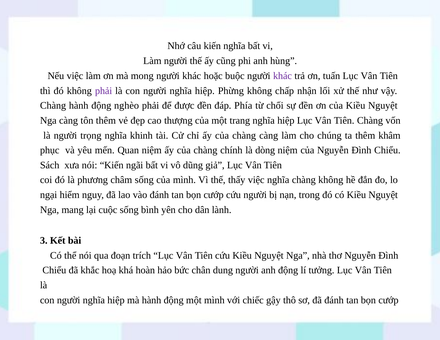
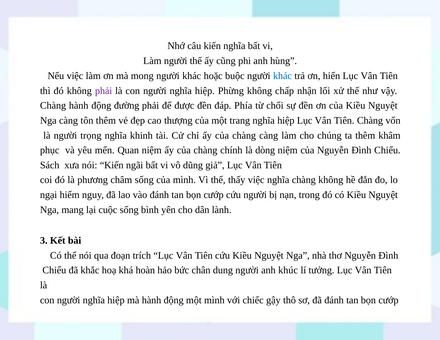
khác at (282, 76) colour: purple -> blue
tuấn: tuấn -> hiển
nghèo: nghèo -> đường
anh động: động -> khúc
